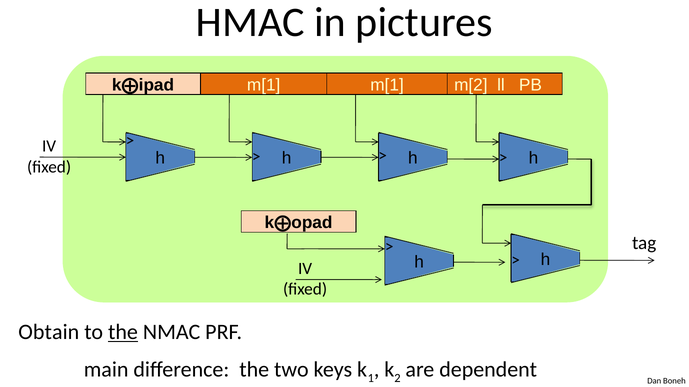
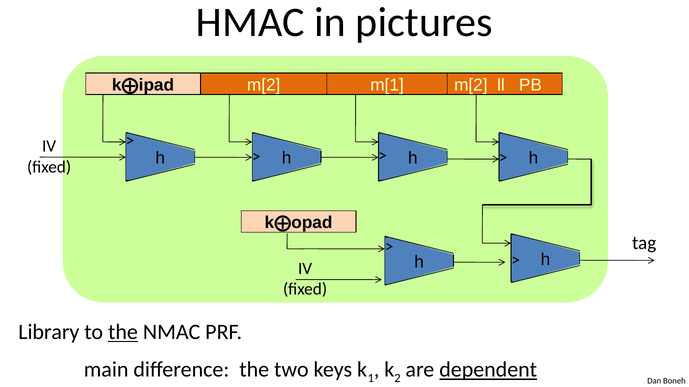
m[1 at (264, 85): m[1 -> m[2
Obtain: Obtain -> Library
dependent underline: none -> present
